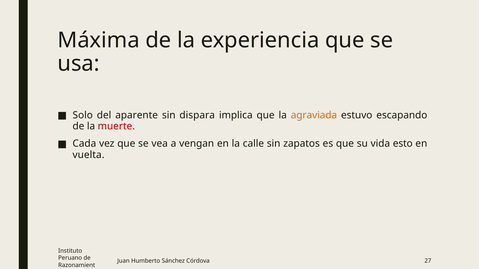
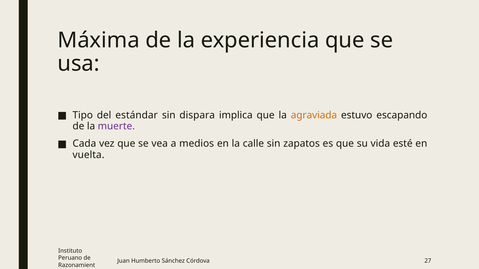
Solo: Solo -> Tipo
aparente: aparente -> estándar
muerte colour: red -> purple
vengan: vengan -> medios
esto: esto -> esté
